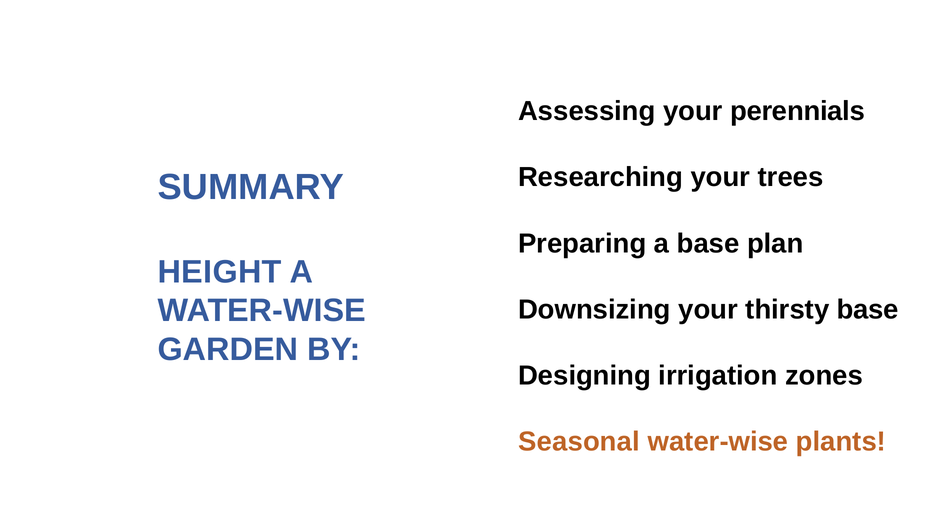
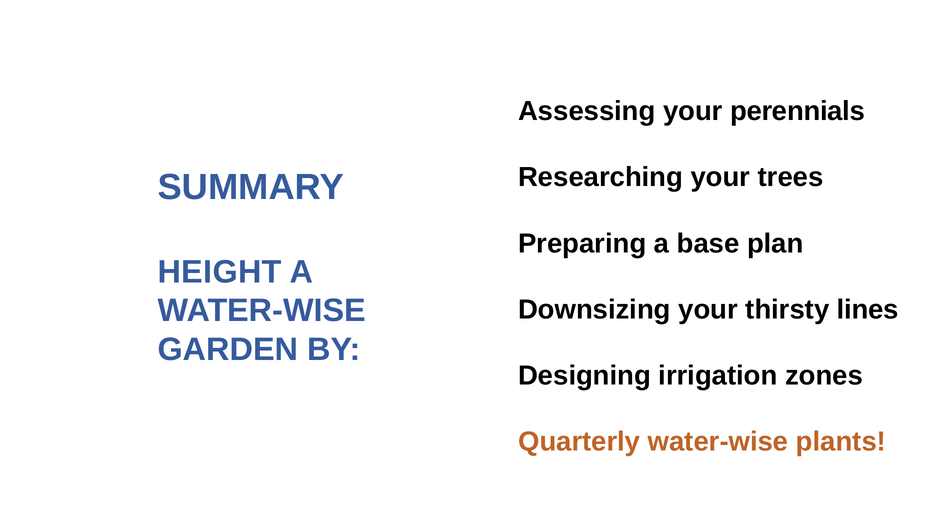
thirsty base: base -> lines
Seasonal: Seasonal -> Quarterly
